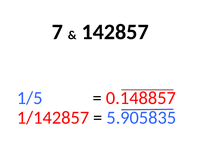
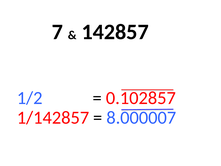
1/5: 1/5 -> 1/2
0.148857: 0.148857 -> 0.102857
5.905835: 5.905835 -> 8.000007
